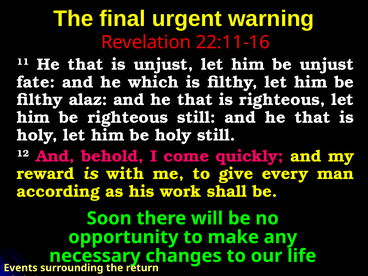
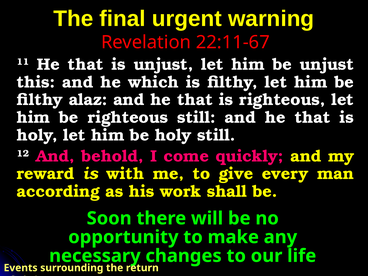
22:11-16: 22:11-16 -> 22:11-67
fate: fate -> this
